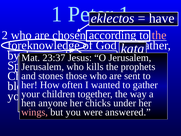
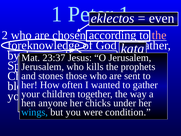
have: have -> even
wings colour: pink -> light blue
answered: answered -> condition
